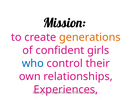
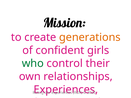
who colour: blue -> green
